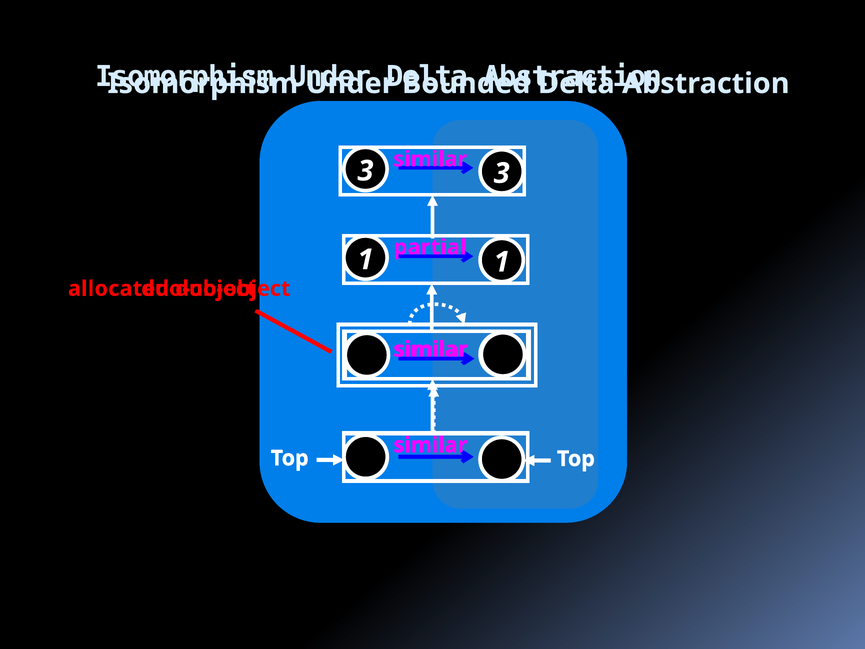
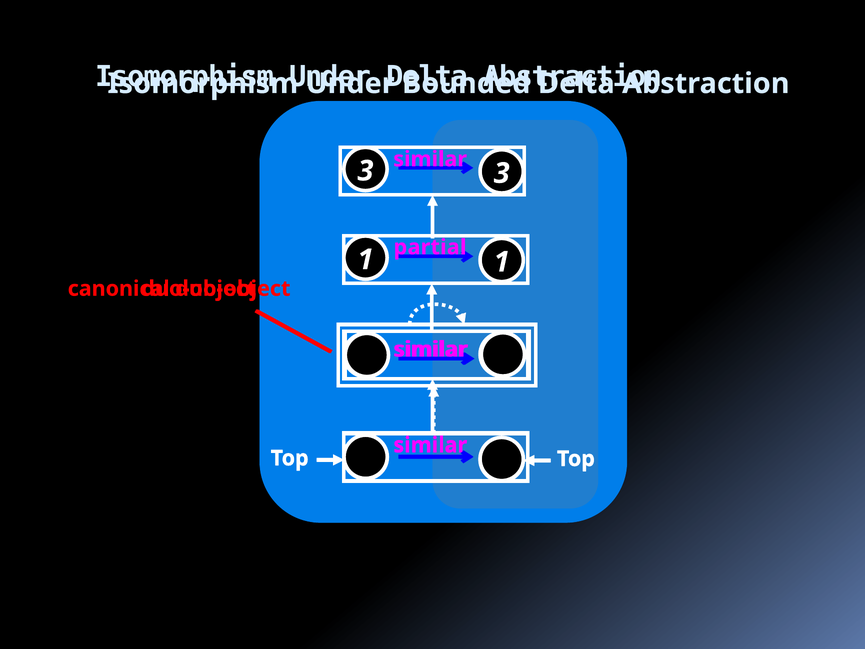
allocated: allocated -> canonical
